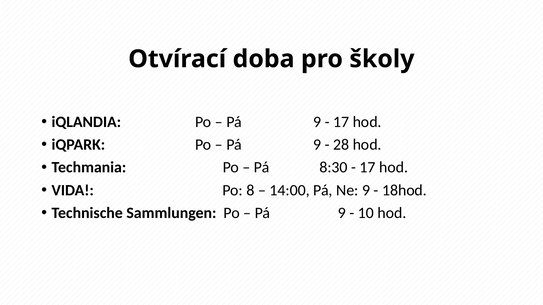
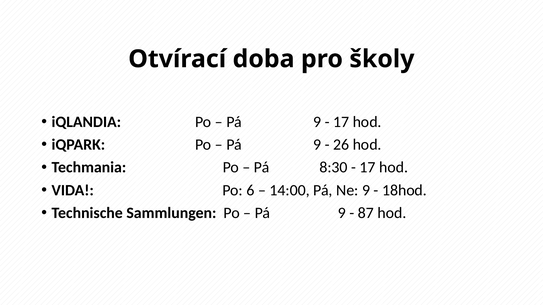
28: 28 -> 26
8: 8 -> 6
10: 10 -> 87
